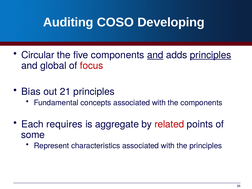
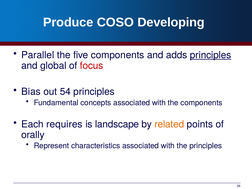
Auditing: Auditing -> Produce
Circular: Circular -> Parallel
and at (155, 55) underline: present -> none
21: 21 -> 54
aggregate: aggregate -> landscape
related colour: red -> orange
some: some -> orally
